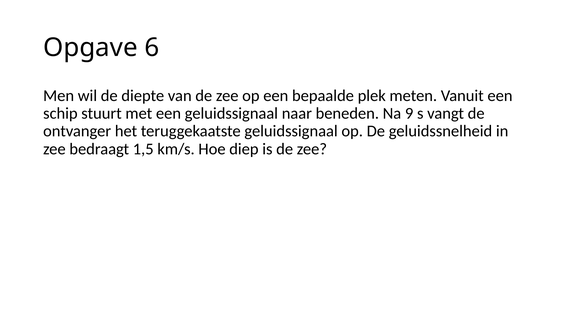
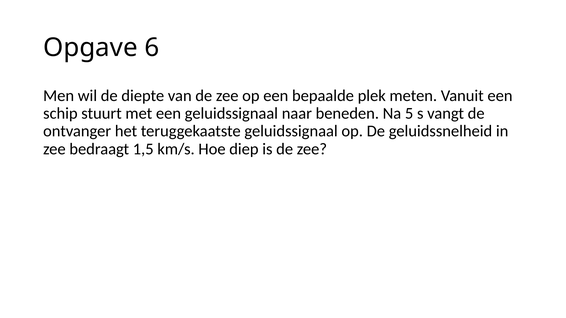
9: 9 -> 5
